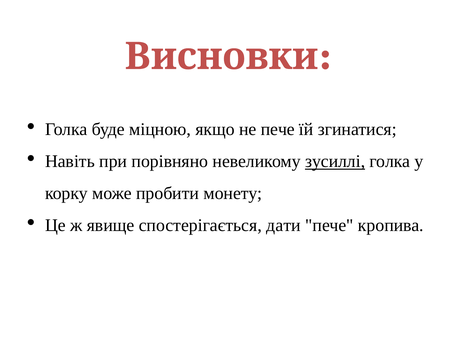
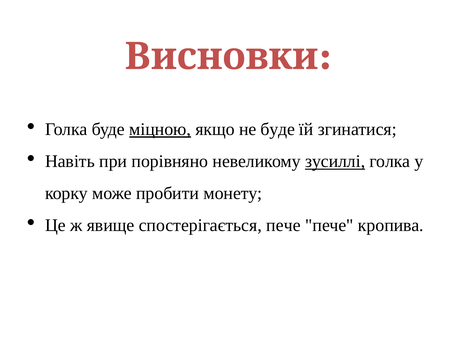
міцною underline: none -> present
не пече: пече -> буде
спостерігається дати: дати -> пече
